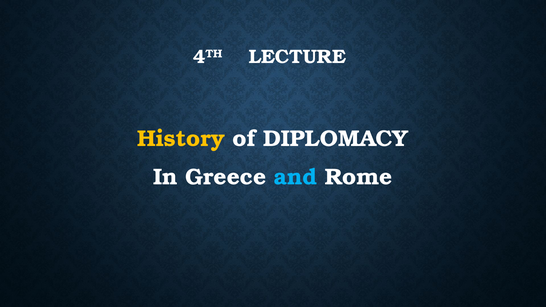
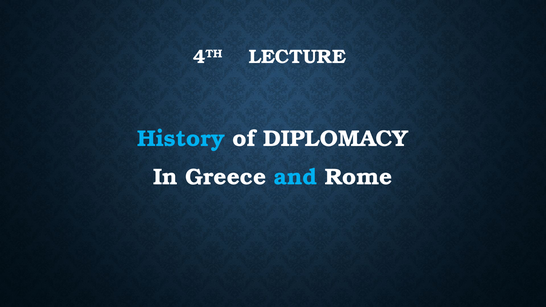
History colour: yellow -> light blue
